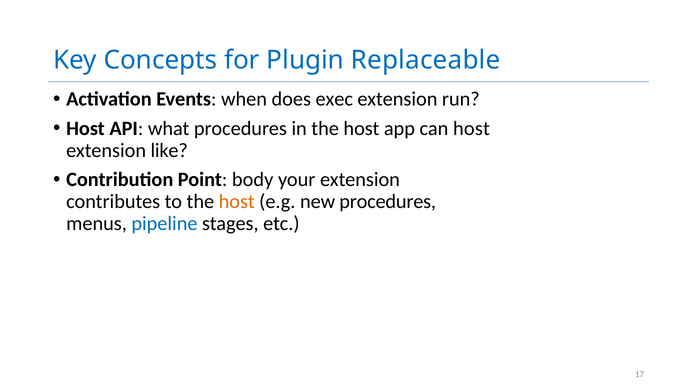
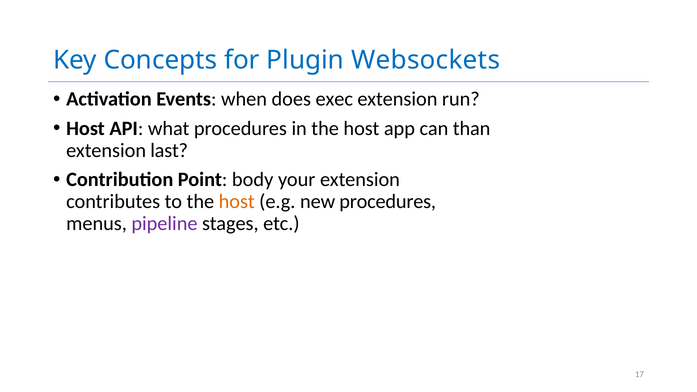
Replaceable: Replaceable -> Websockets
can host: host -> than
like: like -> last
pipeline colour: blue -> purple
